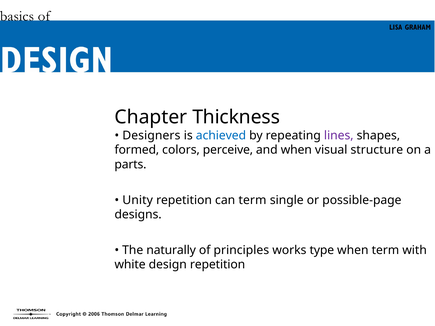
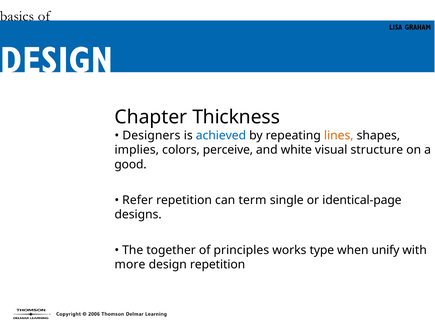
lines colour: purple -> orange
formed: formed -> implies
and when: when -> white
parts: parts -> good
Unity: Unity -> Refer
possible-page: possible-page -> identical-page
naturally: naturally -> together
when term: term -> unify
white: white -> more
